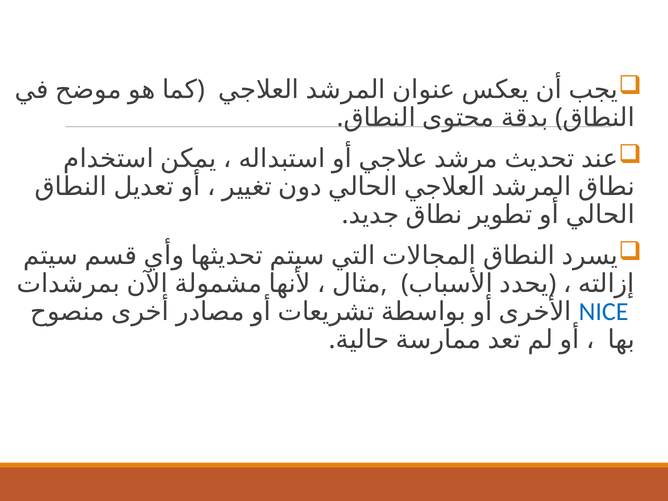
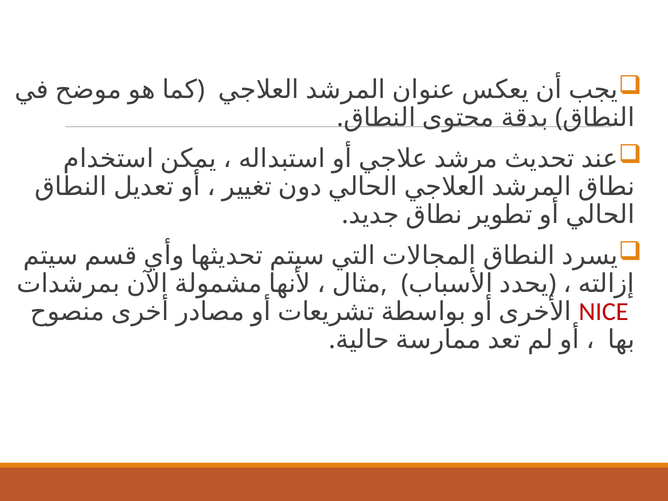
NICE colour: blue -> red
